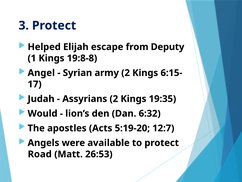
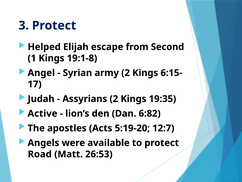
Deputy: Deputy -> Second
19:8-8: 19:8-8 -> 19:1-8
Would: Would -> Active
6:32: 6:32 -> 6:82
